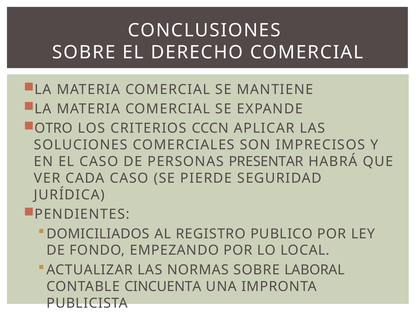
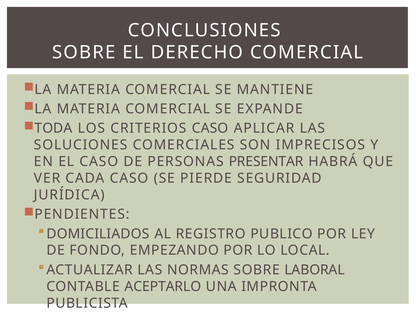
OTRO: OTRO -> TODA
CRITERIOS CCCN: CCCN -> CASO
CINCUENTA: CINCUENTA -> ACEPTARLO
